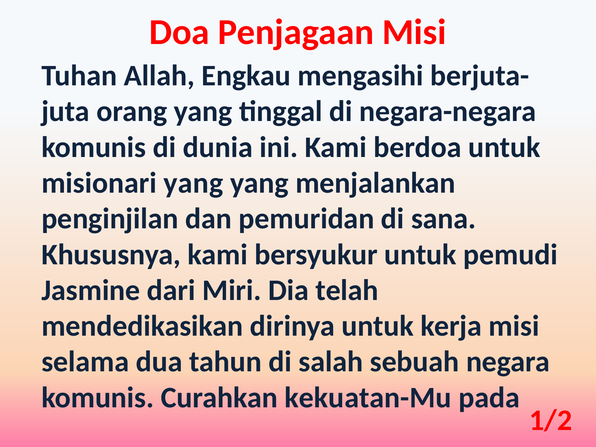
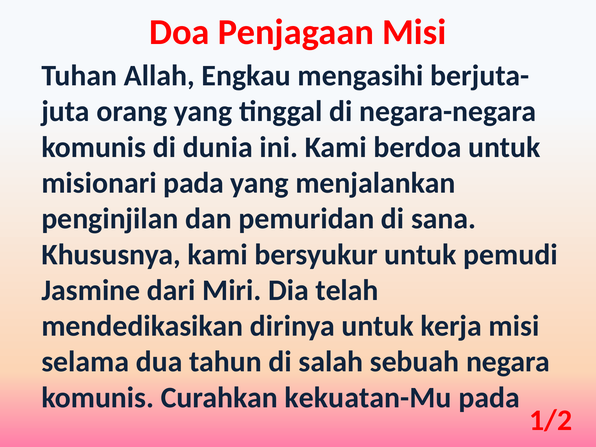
misionari yang: yang -> pada
